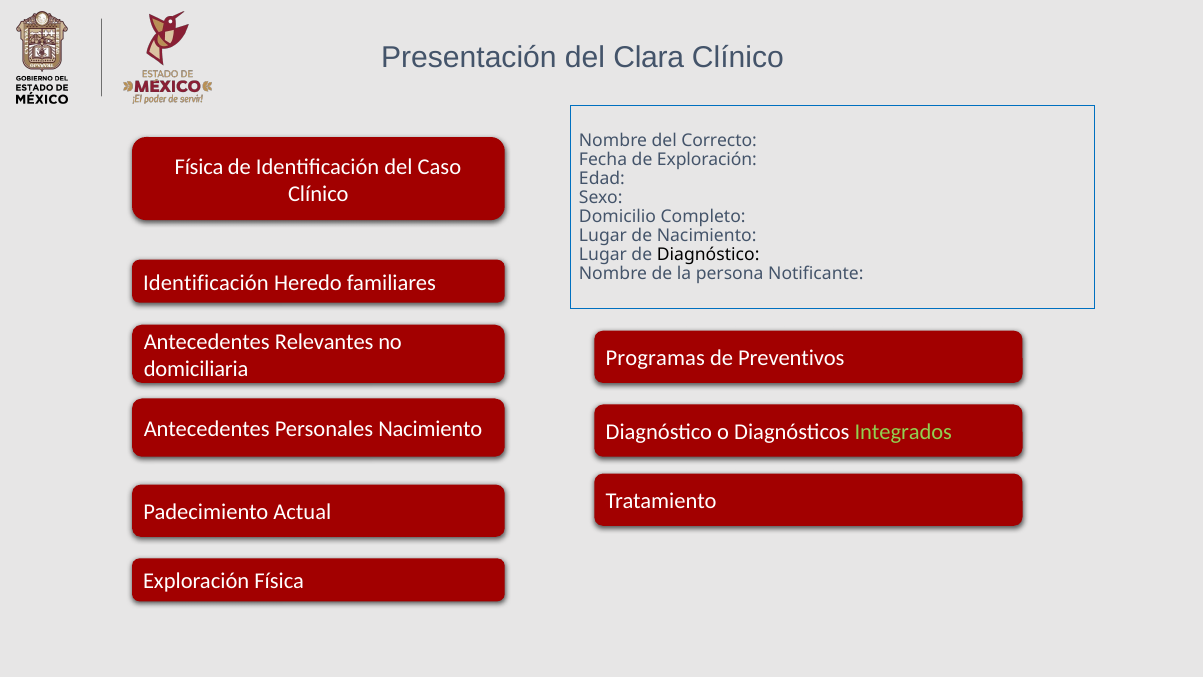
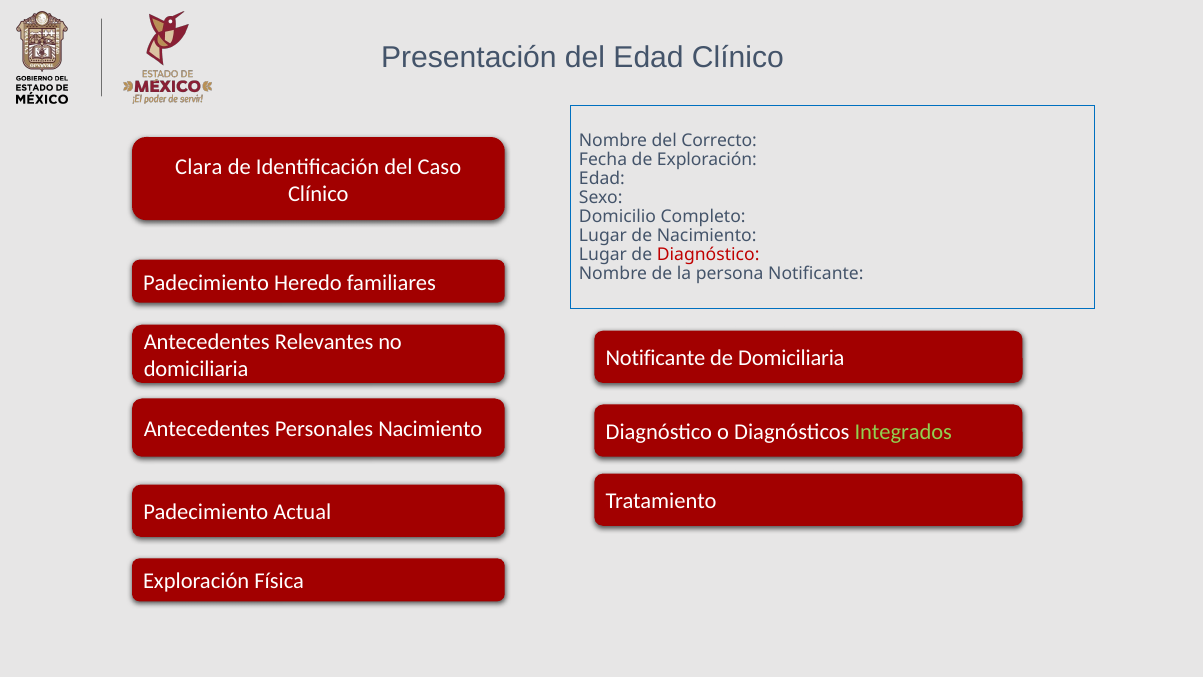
del Clara: Clara -> Edad
Física at (199, 167): Física -> Clara
Diagnóstico at (708, 254) colour: black -> red
Identificación at (206, 283): Identificación -> Padecimiento
Programas at (655, 358): Programas -> Notificante
de Preventivos: Preventivos -> Domiciliaria
